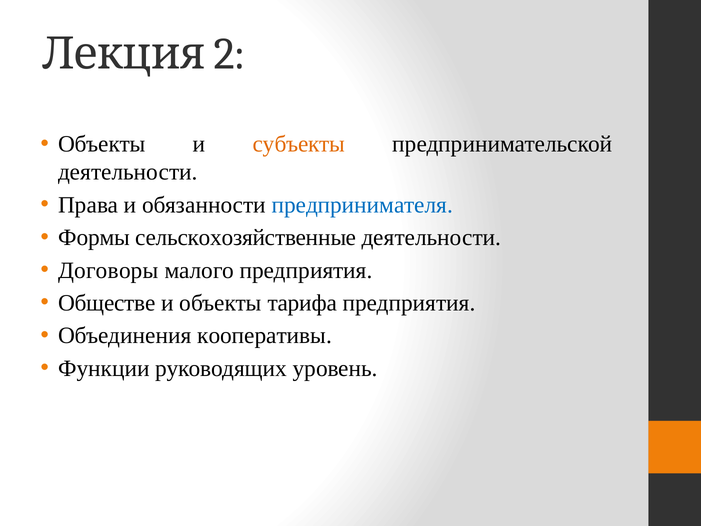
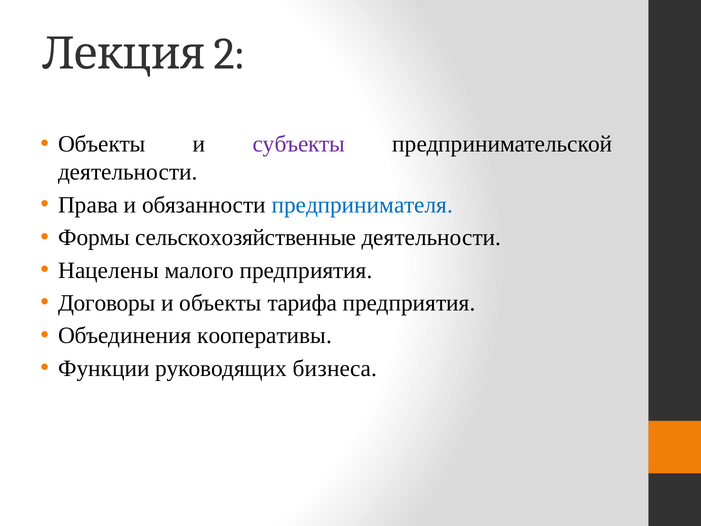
субъекты colour: orange -> purple
Договоры: Договоры -> Нацелены
Обществе: Обществе -> Договоры
уровень: уровень -> бизнеса
